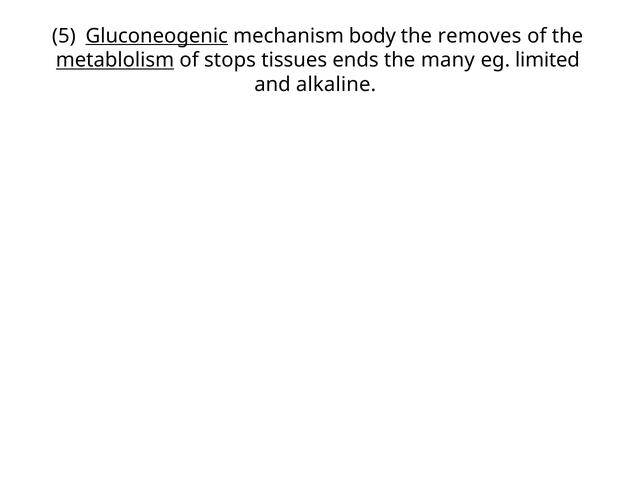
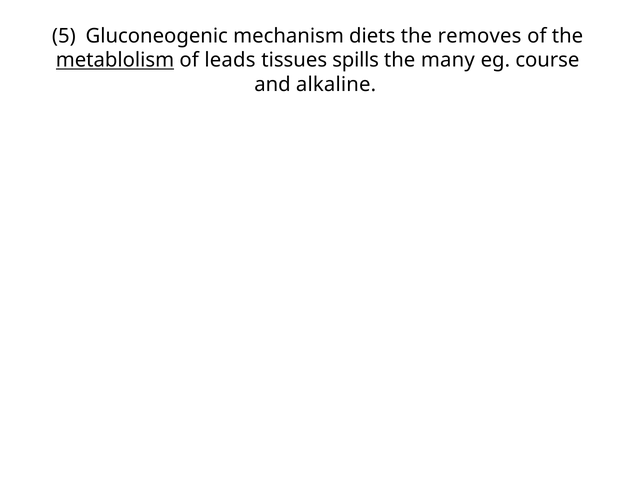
Gluconeogenic underline: present -> none
body: body -> diets
stops: stops -> leads
ends: ends -> spills
limited: limited -> course
